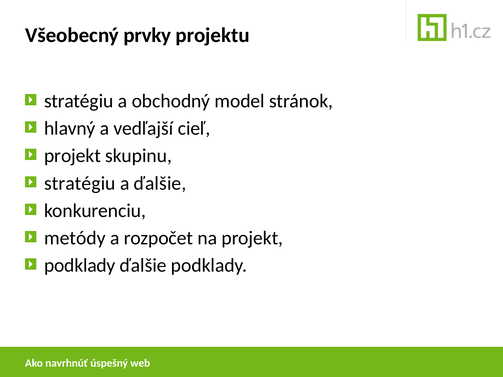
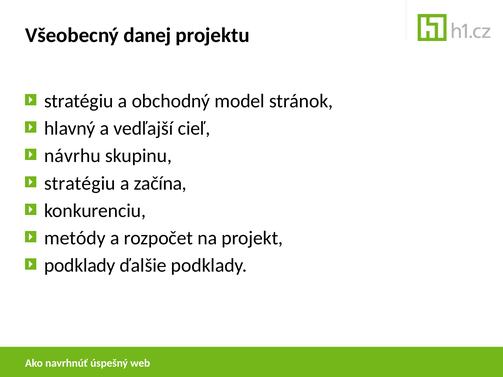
prvky: prvky -> danej
projekt at (72, 156): projekt -> návrhu
a ďalšie: ďalšie -> začína
